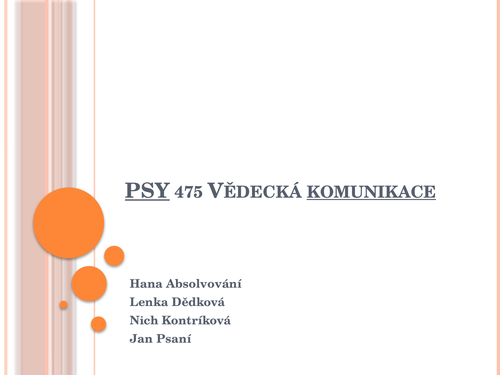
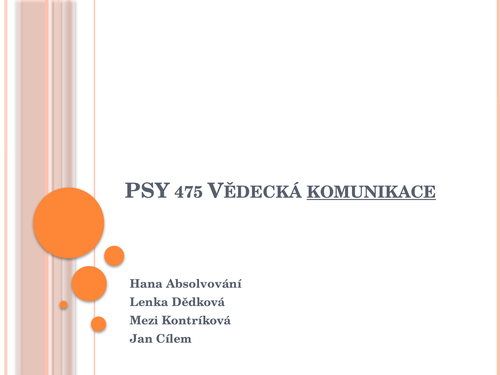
PSY underline: present -> none
Nich: Nich -> Mezi
Psaní: Psaní -> Cílem
